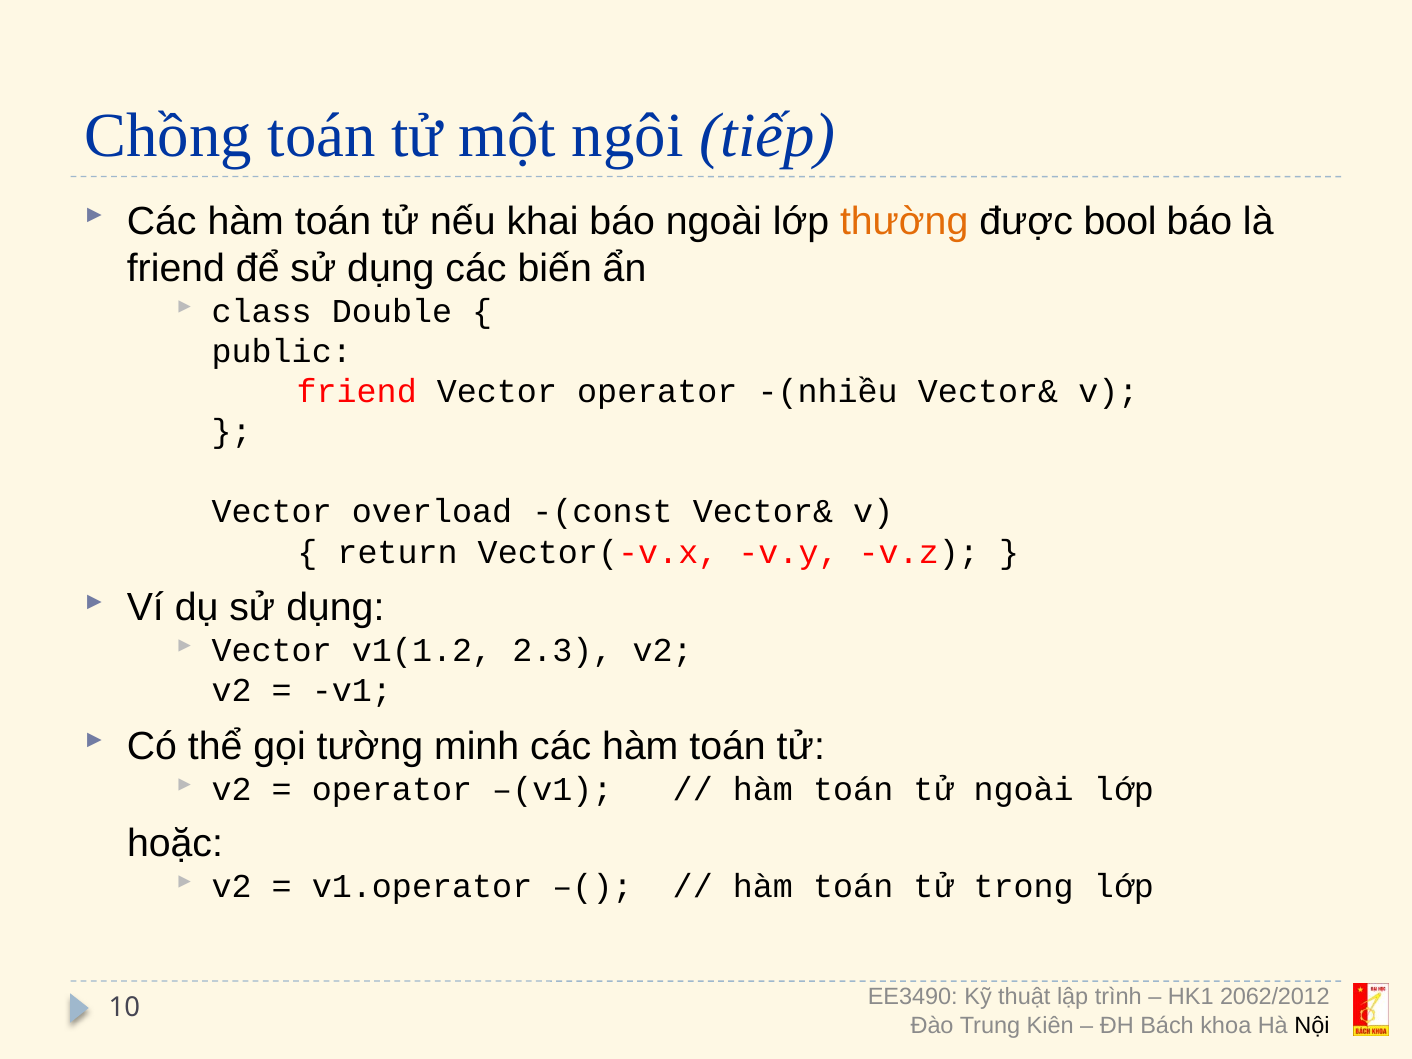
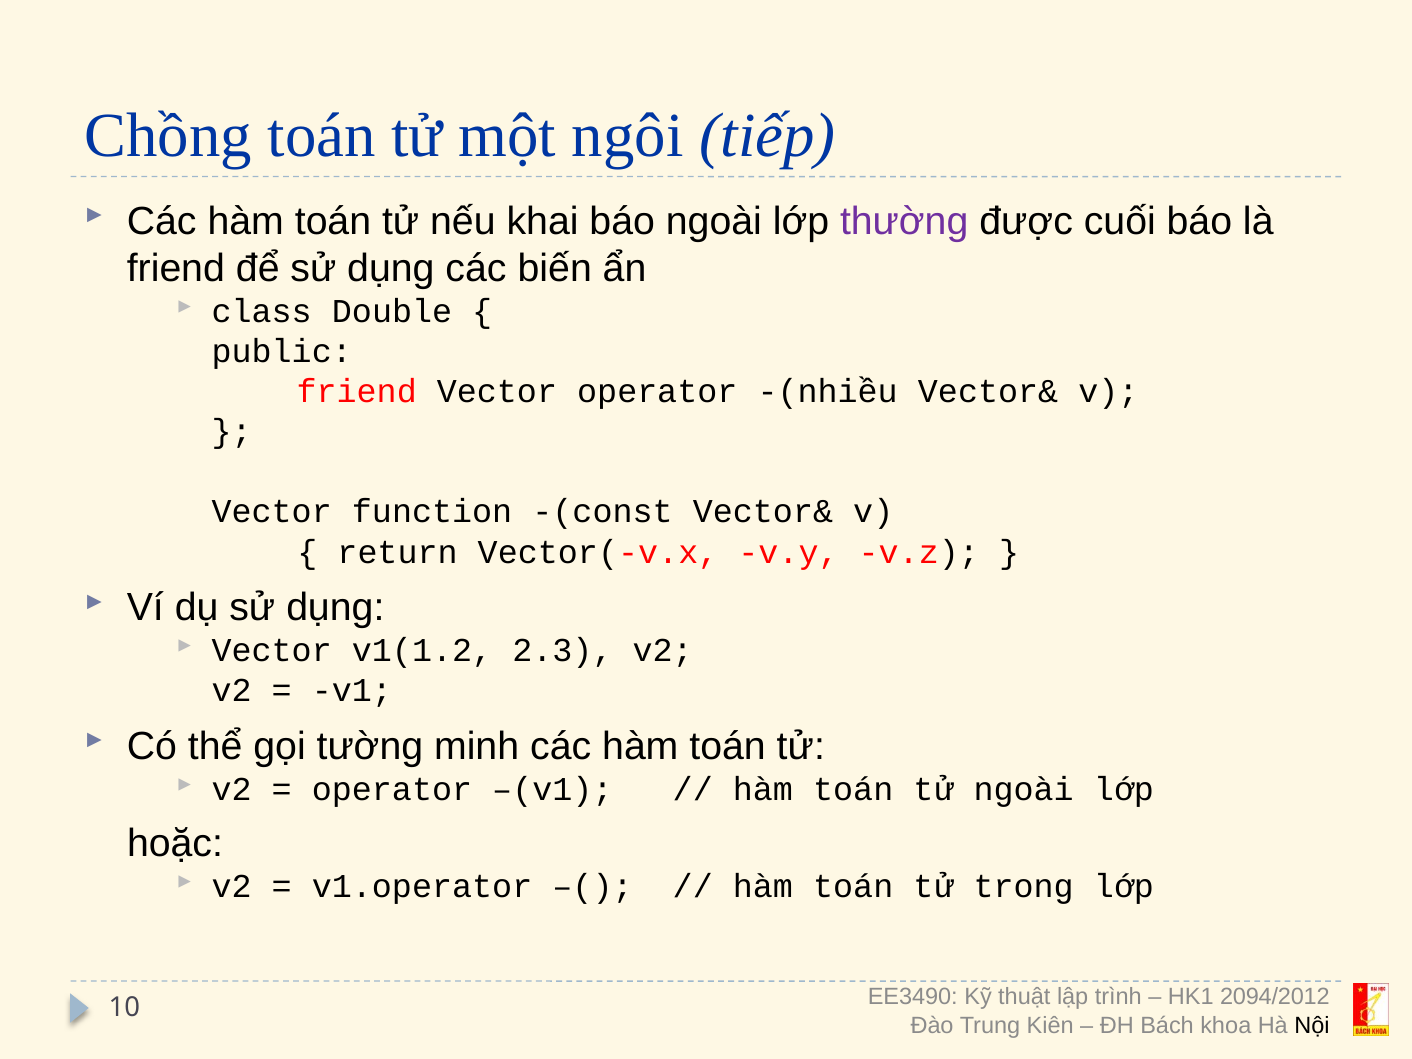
thường colour: orange -> purple
bool: bool -> cuối
overload: overload -> function
2062/2012: 2062/2012 -> 2094/2012
